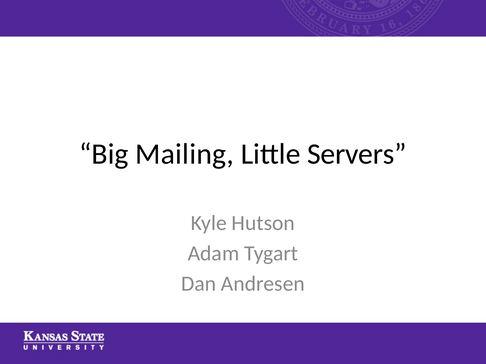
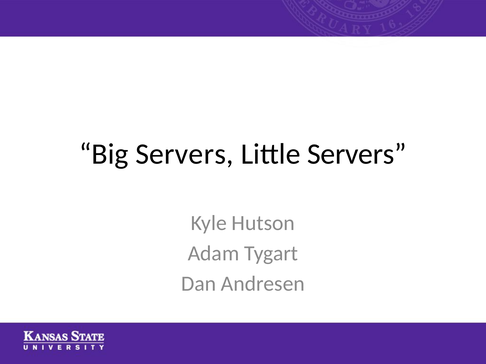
Big Mailing: Mailing -> Servers
